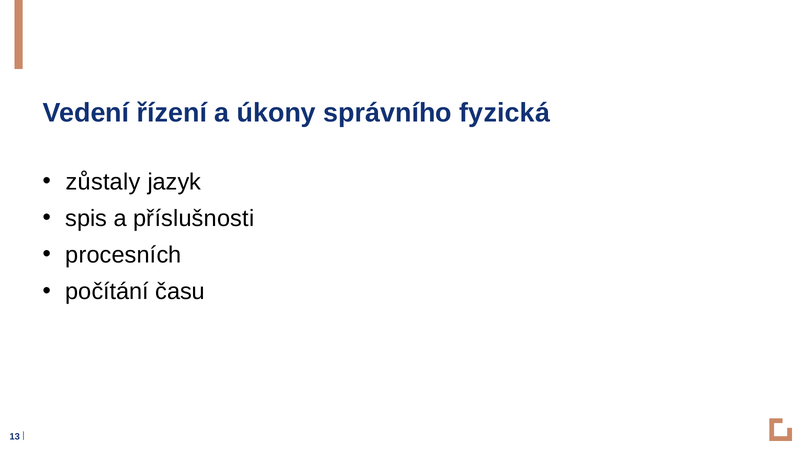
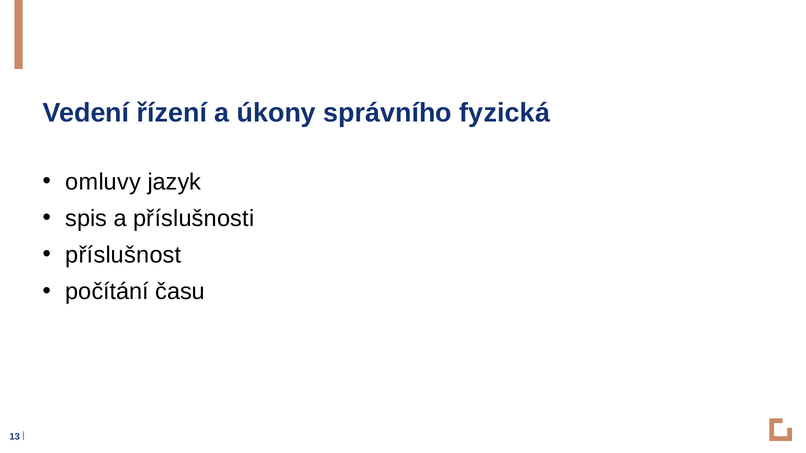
zůstaly: zůstaly -> omluvy
procesních: procesních -> příslušnost
